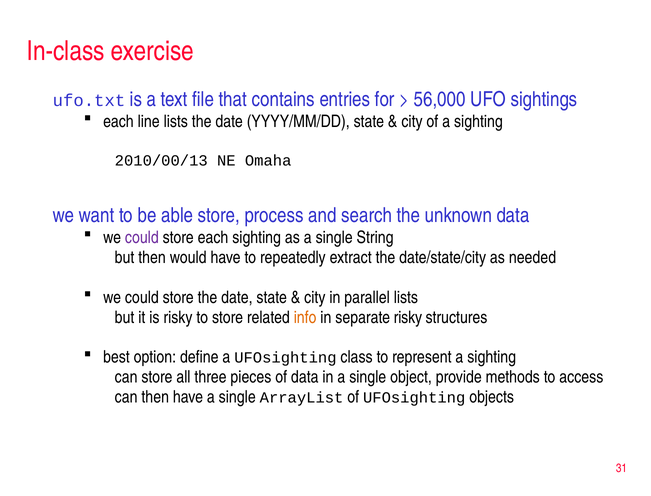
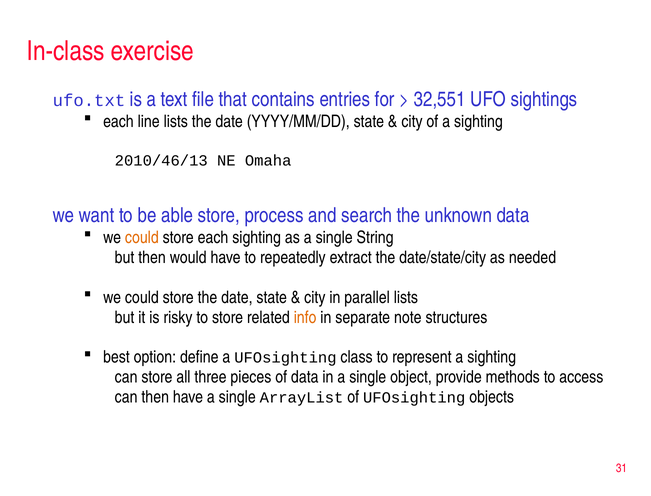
56,000: 56,000 -> 32,551
2010/00/13: 2010/00/13 -> 2010/46/13
could at (142, 237) colour: purple -> orange
separate risky: risky -> note
